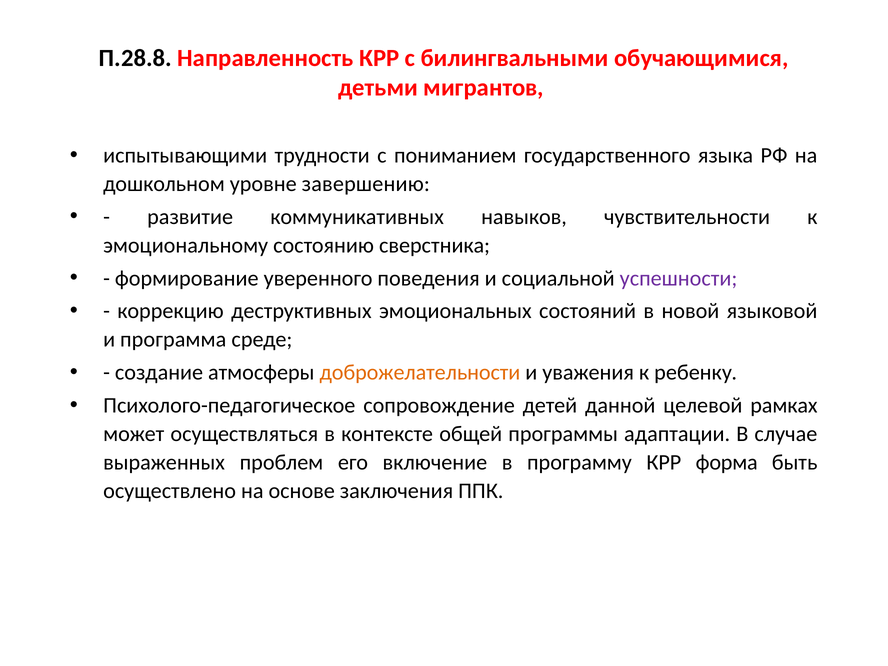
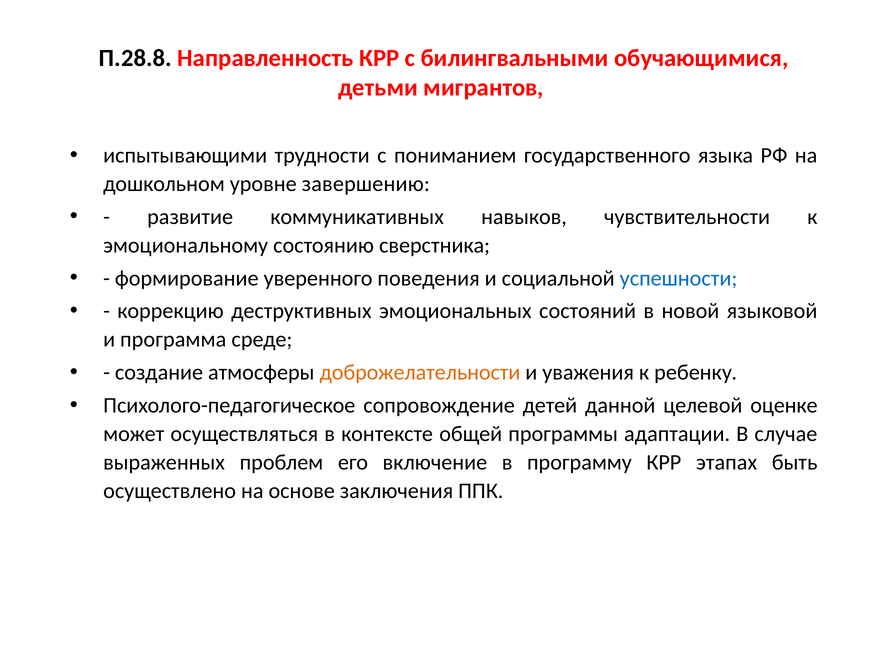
успешности colour: purple -> blue
рамках: рамках -> оценке
форма: форма -> этапах
